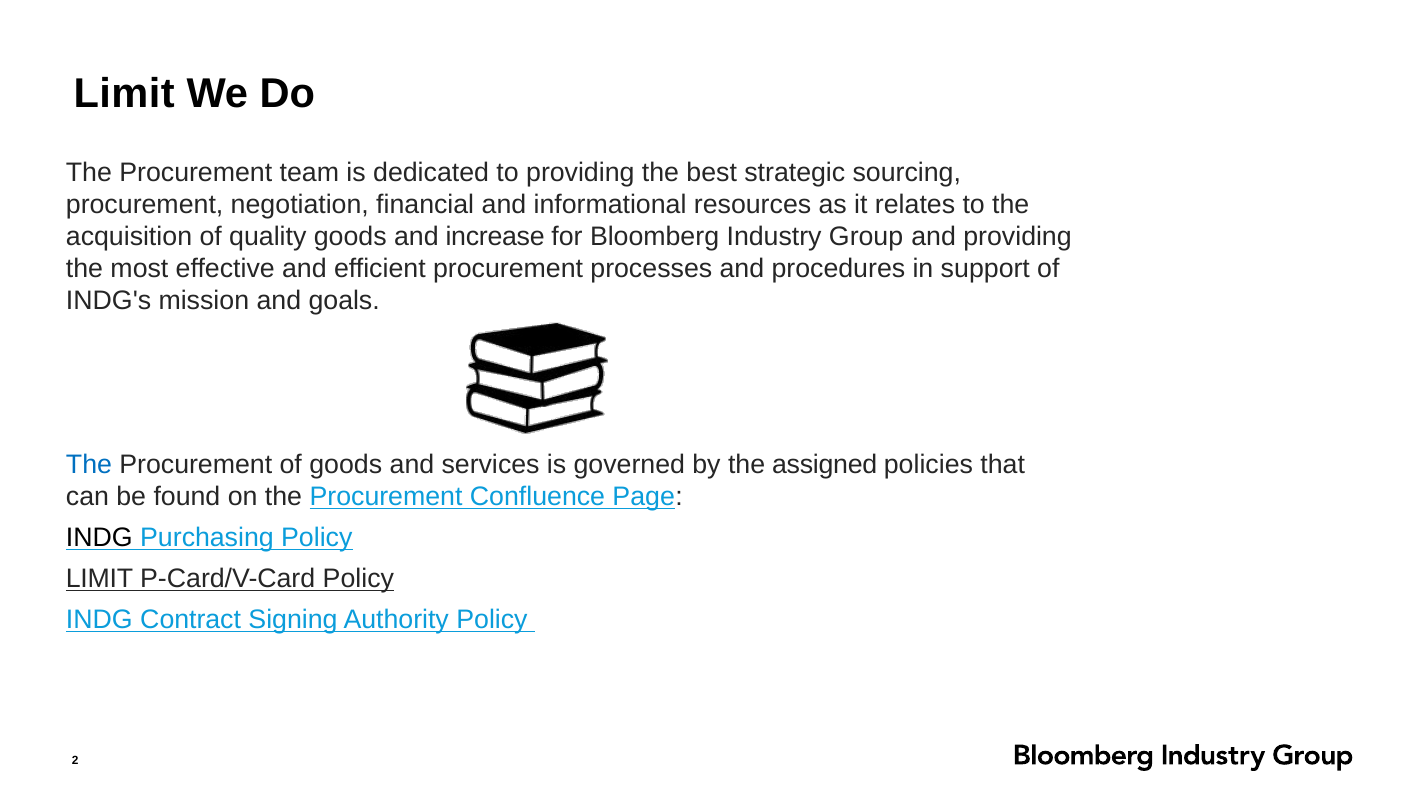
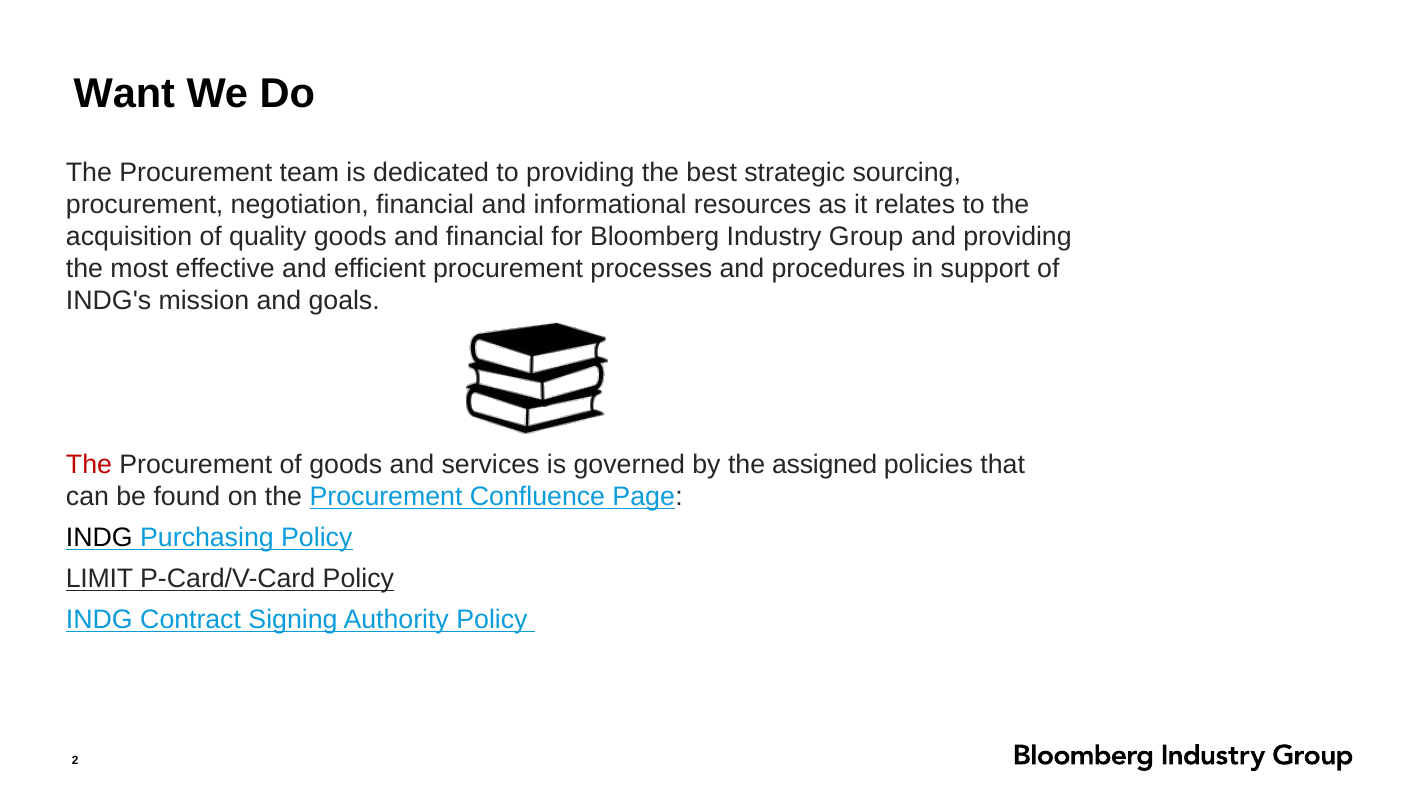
Limit at (124, 94): Limit -> Want
and increase: increase -> financial
The at (89, 465) colour: blue -> red
